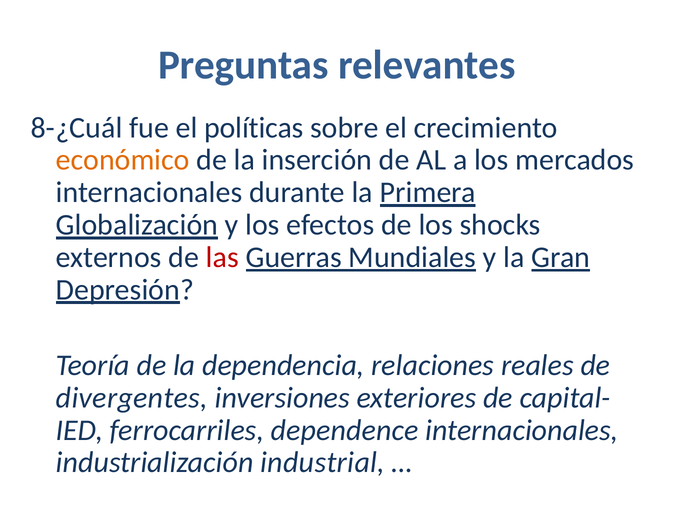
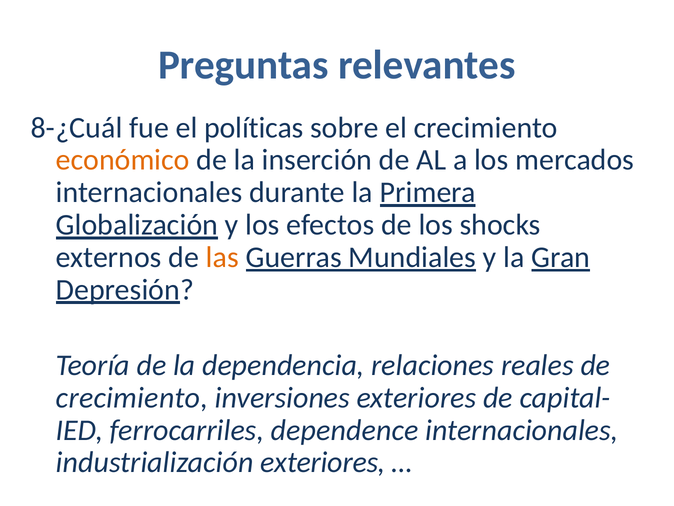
las colour: red -> orange
divergentes at (132, 397): divergentes -> crecimiento
industrialización industrial: industrial -> exteriores
